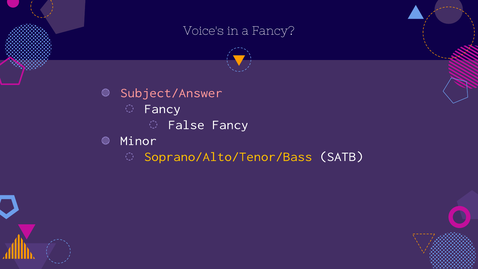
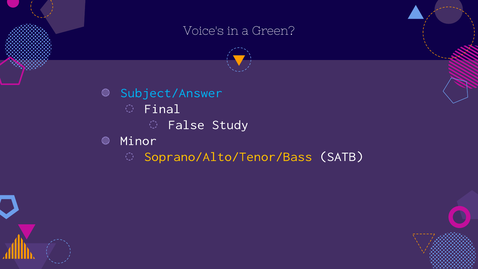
a Fancy: Fancy -> Green
Subject/Answer colour: pink -> light blue
Fancy at (162, 109): Fancy -> Final
False Fancy: Fancy -> Study
